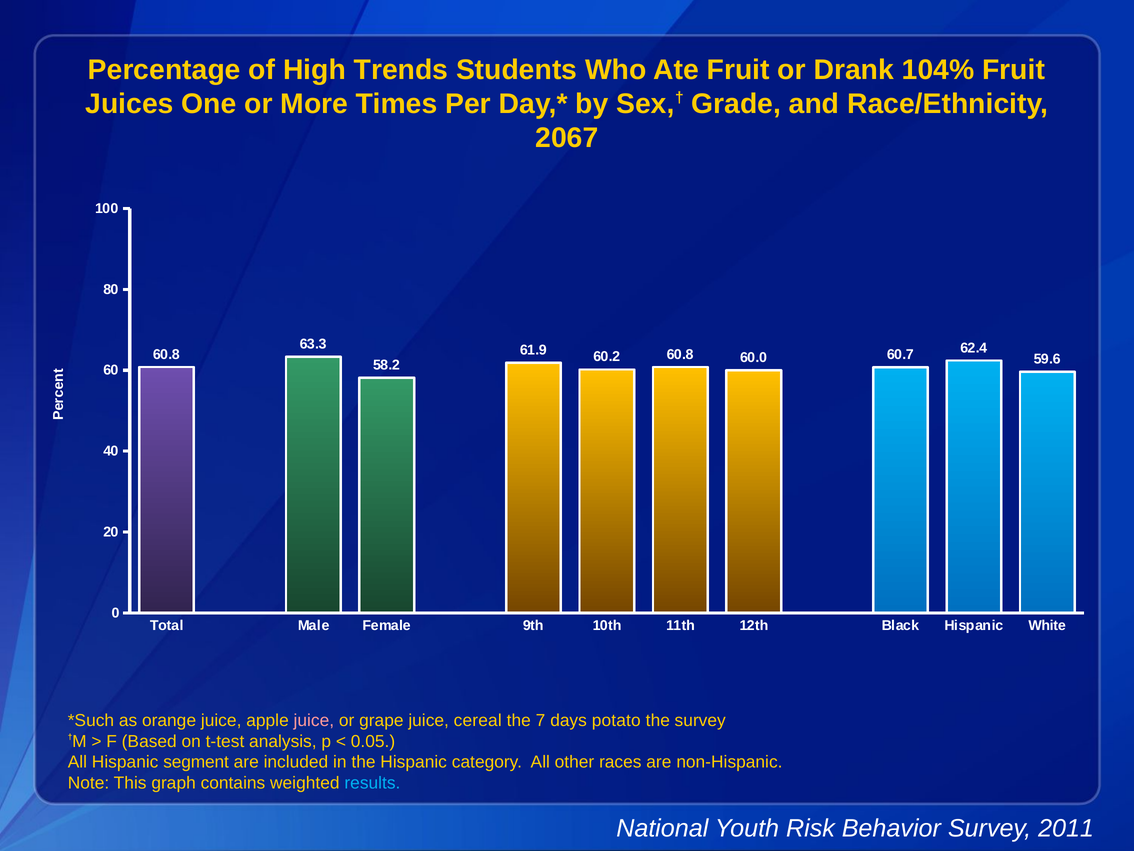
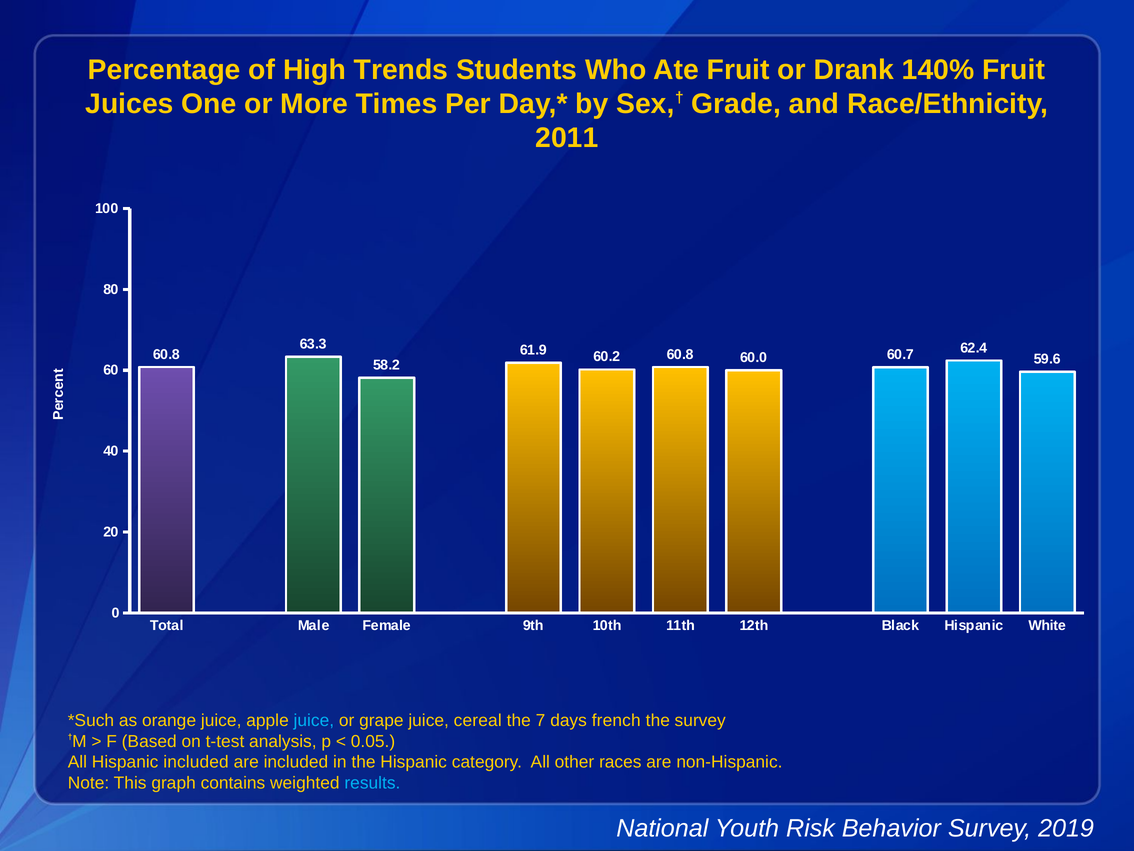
104%: 104% -> 140%
2067: 2067 -> 2011
juice at (314, 720) colour: pink -> light blue
potato: potato -> french
Hispanic segment: segment -> included
2011: 2011 -> 2019
